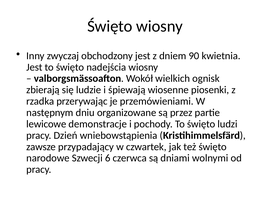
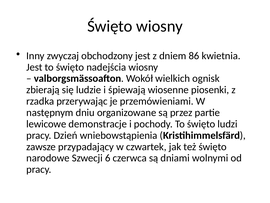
90: 90 -> 86
